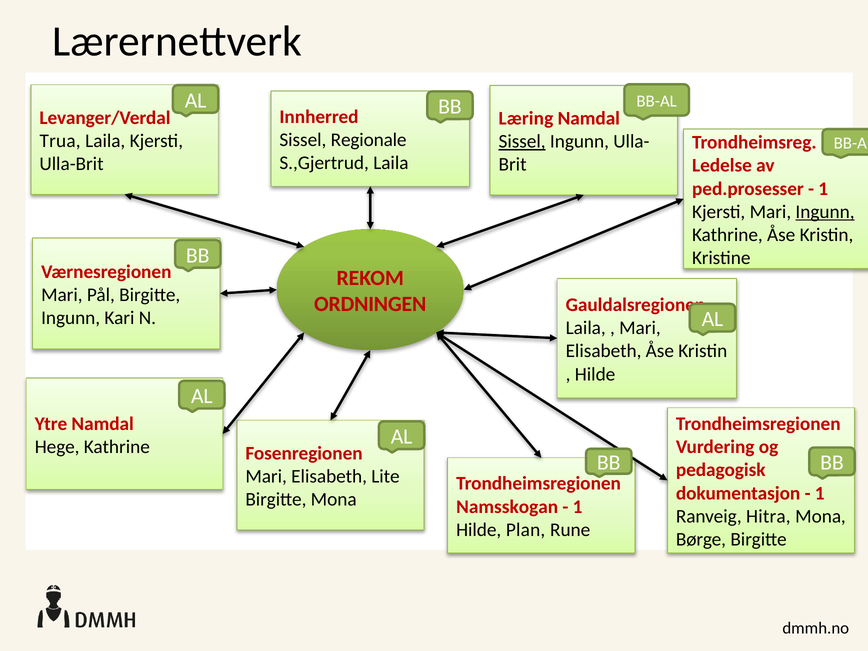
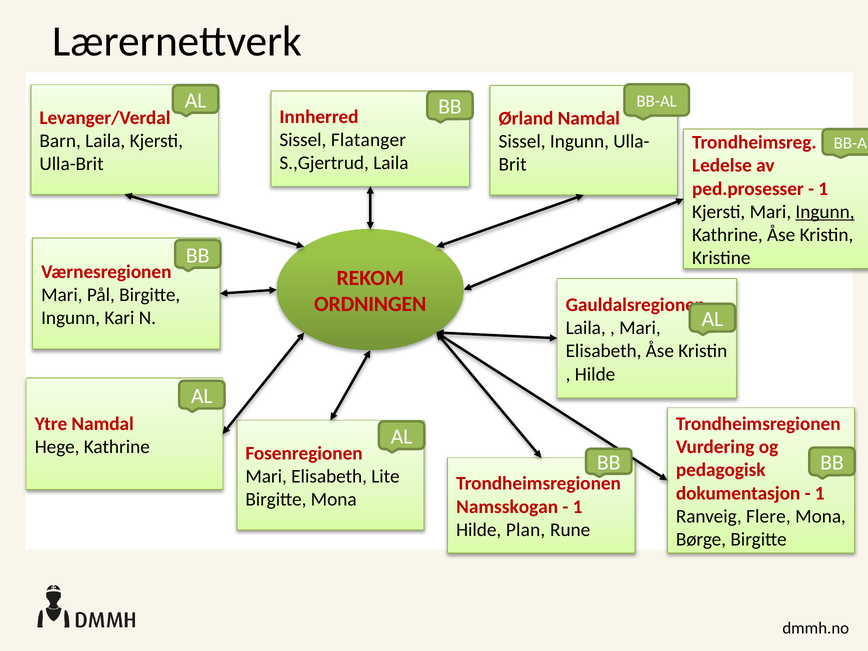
Læring: Læring -> Ørland
Regionale: Regionale -> Flatanger
Trua: Trua -> Barn
Sissel at (522, 141) underline: present -> none
Hitra: Hitra -> Flere
